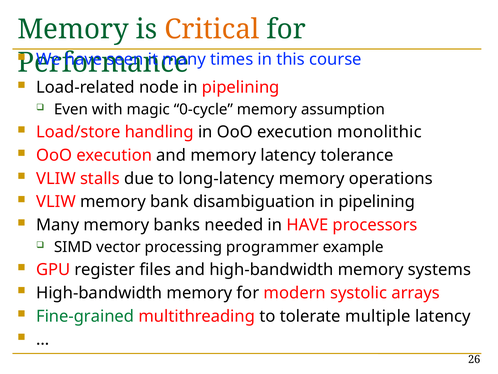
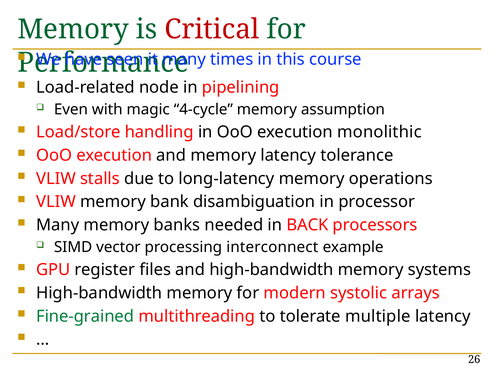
Critical colour: orange -> red
0-cycle: 0-cycle -> 4-cycle
disambiguation in pipelining: pipelining -> processor
in HAVE: HAVE -> BACK
programmer: programmer -> interconnect
